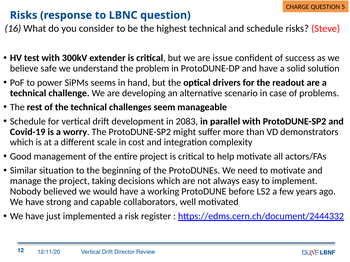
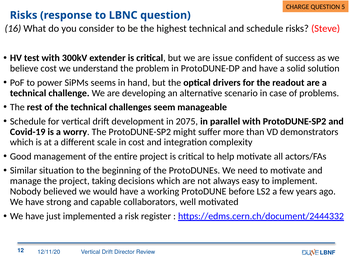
believe safe: safe -> cost
2083: 2083 -> 2075
